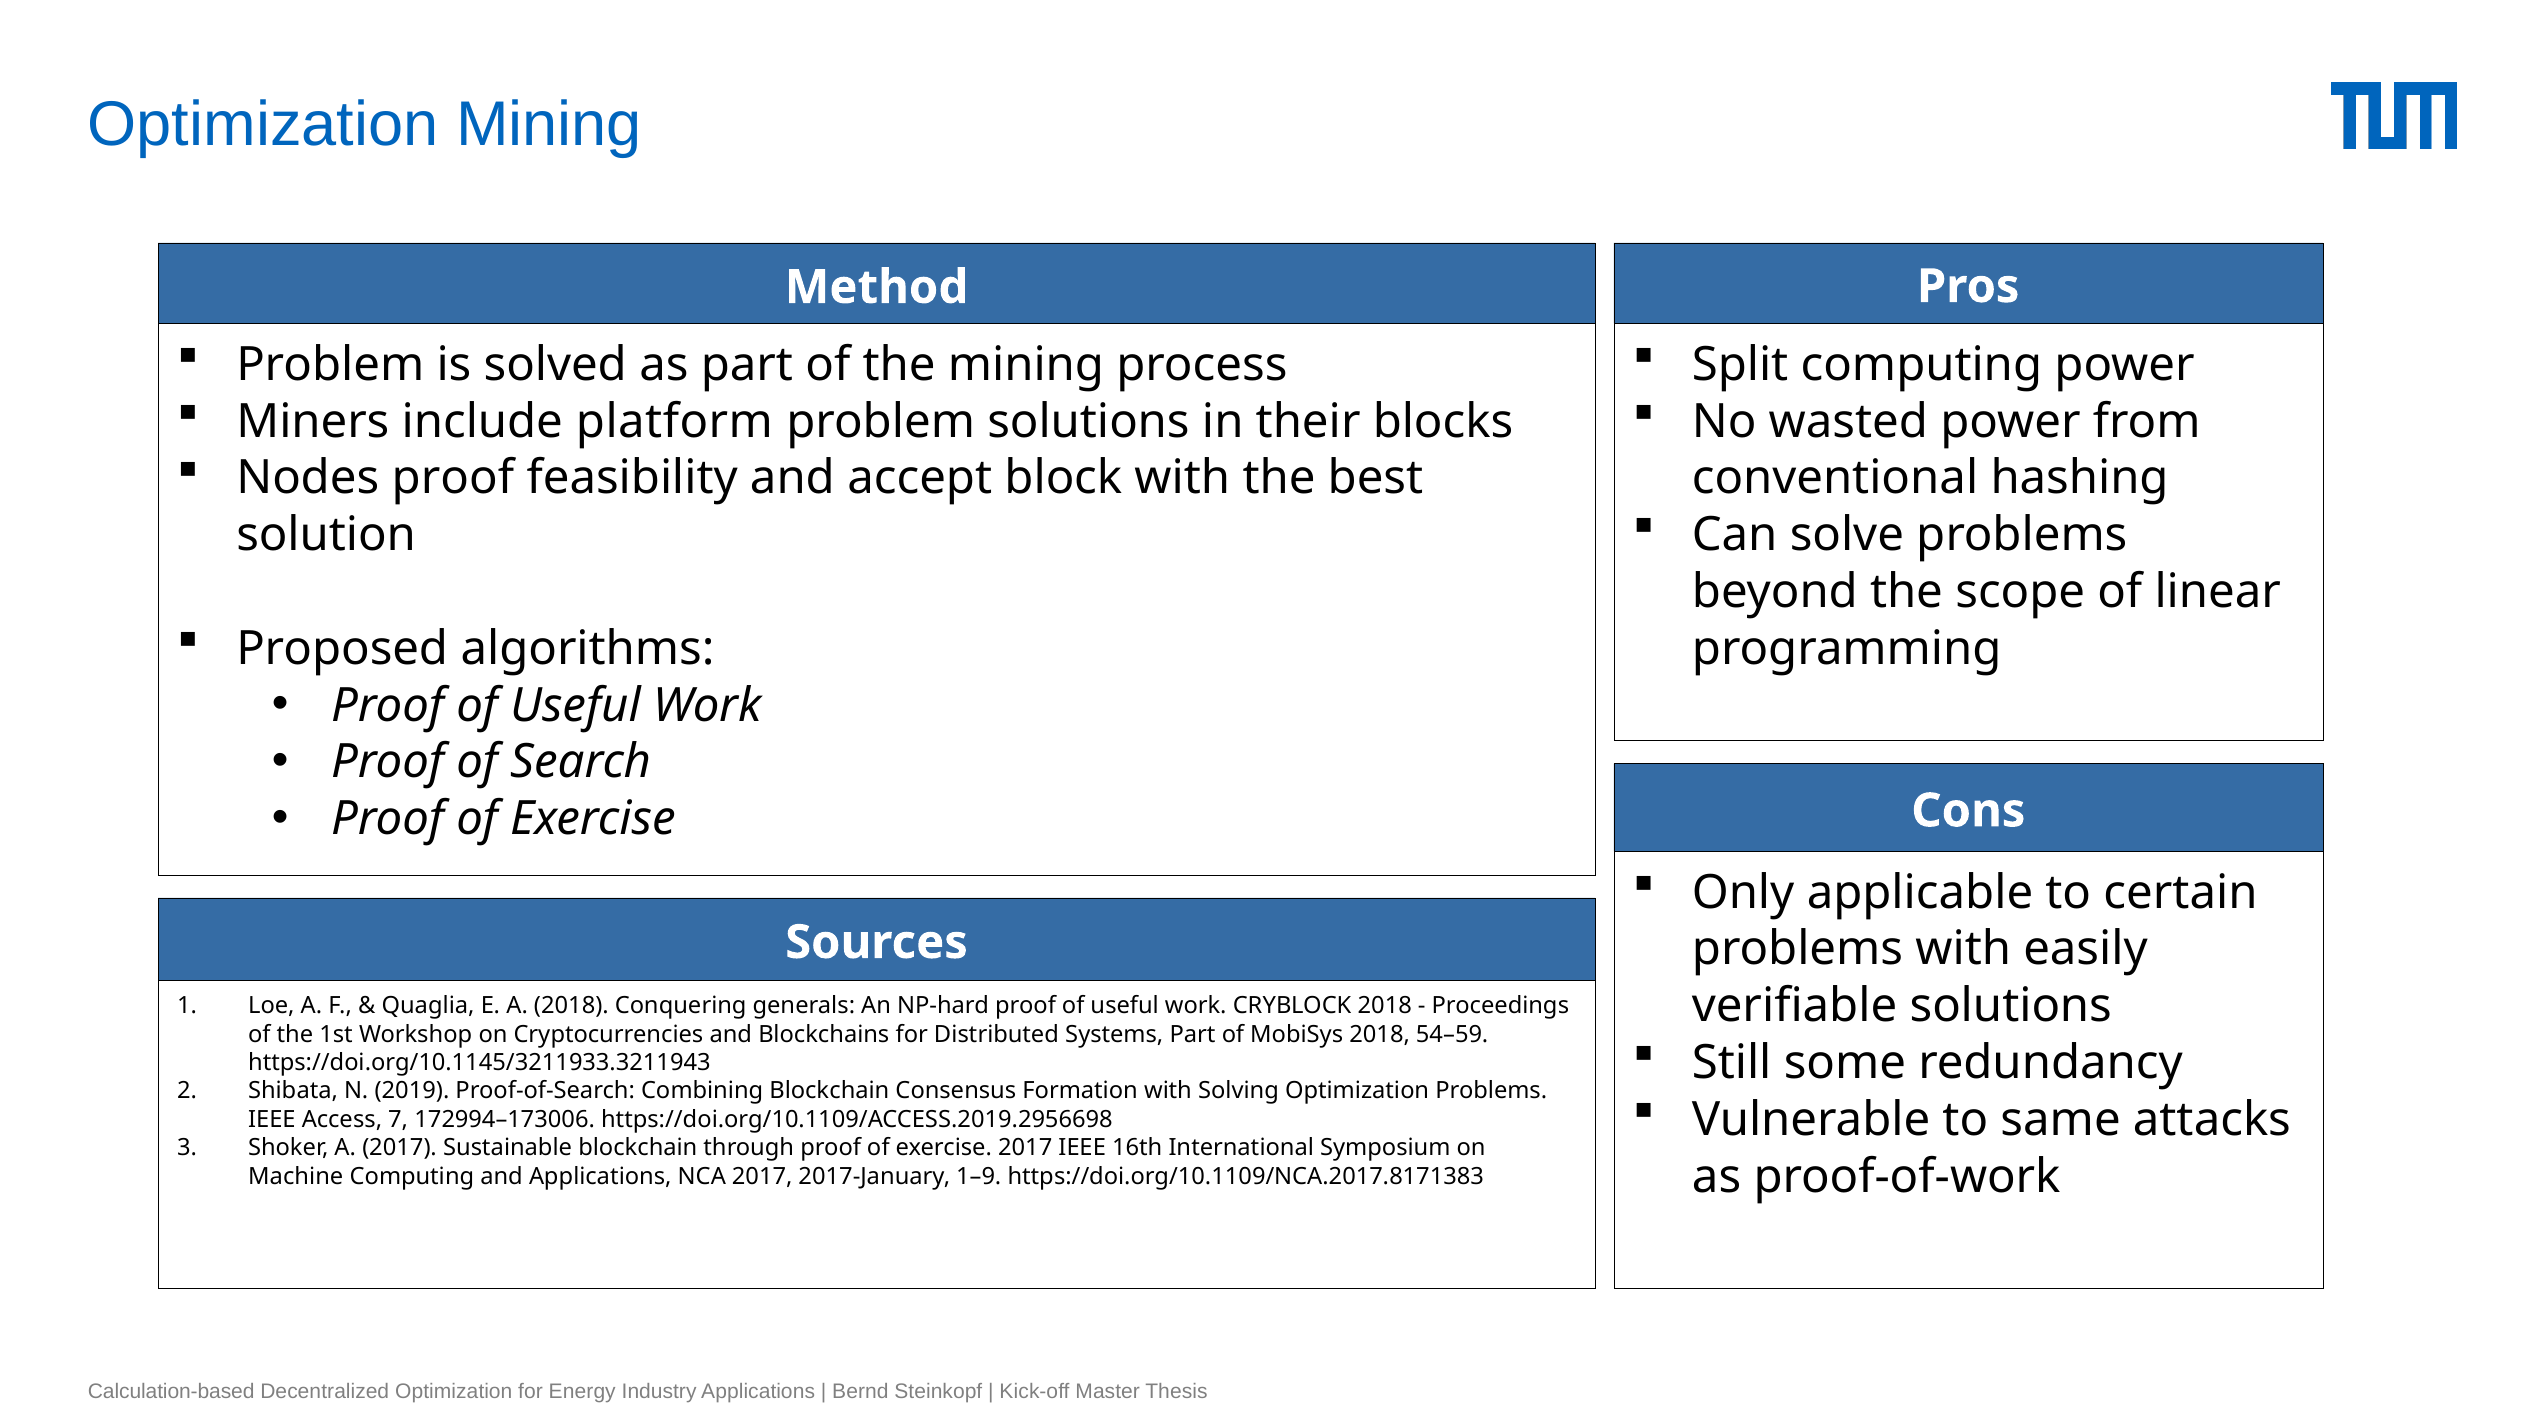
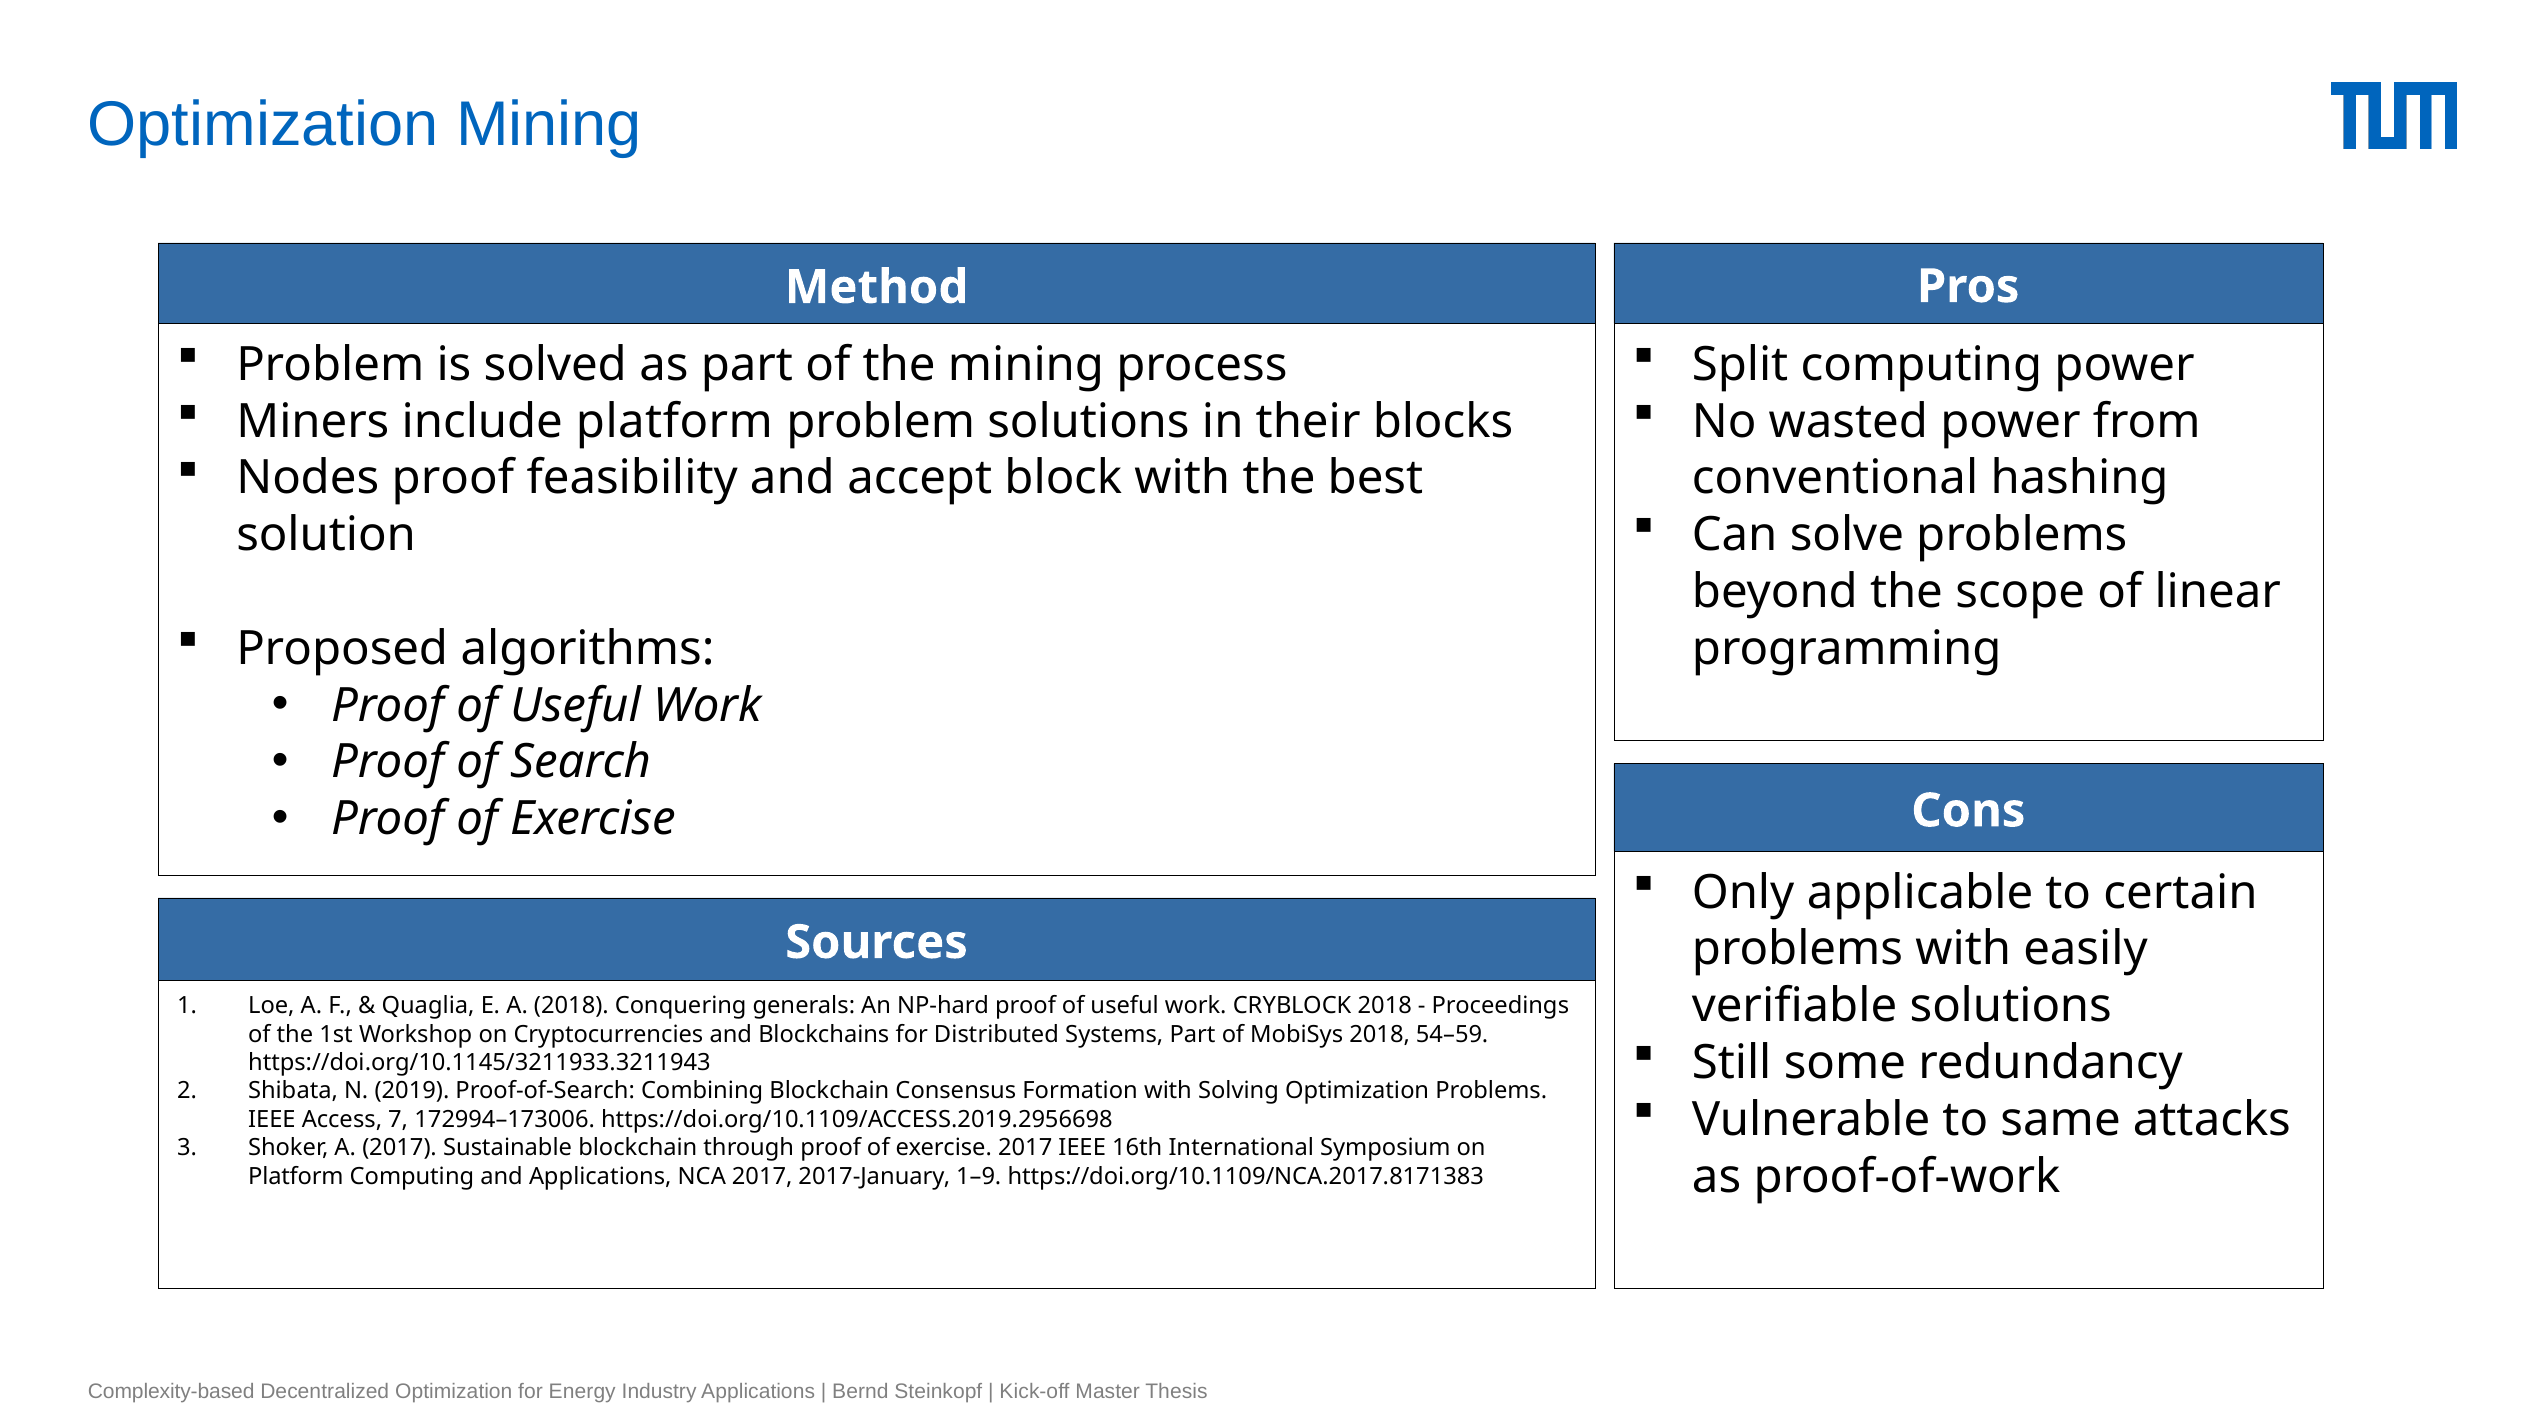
Machine at (296, 1177): Machine -> Platform
Calculation-based: Calculation-based -> Complexity-based
